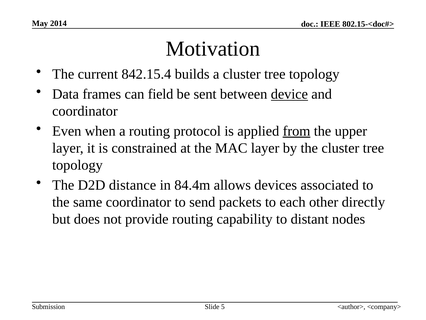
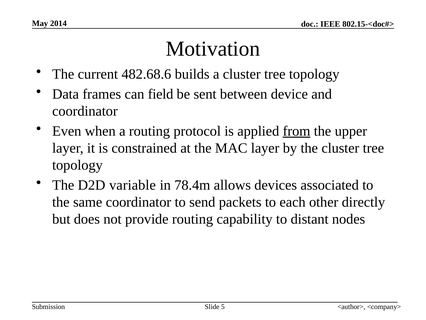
842.15.4: 842.15.4 -> 482.68.6
device underline: present -> none
distance: distance -> variable
84.4m: 84.4m -> 78.4m
